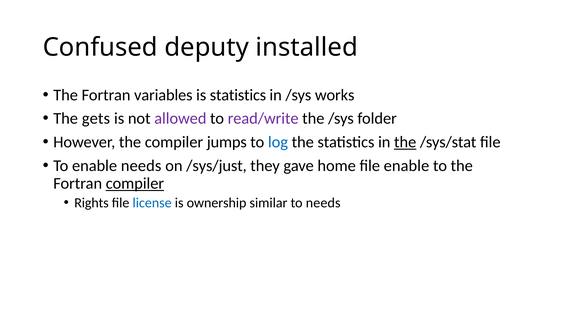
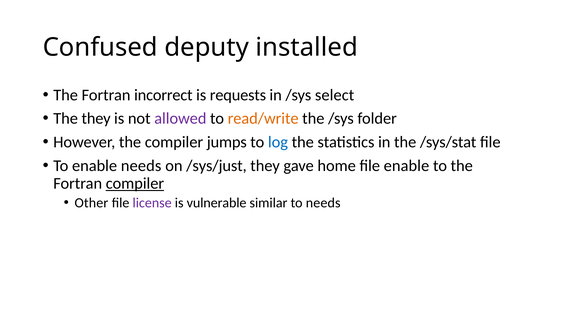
variables: variables -> incorrect
is statistics: statistics -> requests
works: works -> select
The gets: gets -> they
read/write colour: purple -> orange
the at (405, 142) underline: present -> none
Rights: Rights -> Other
license colour: blue -> purple
ownership: ownership -> vulnerable
